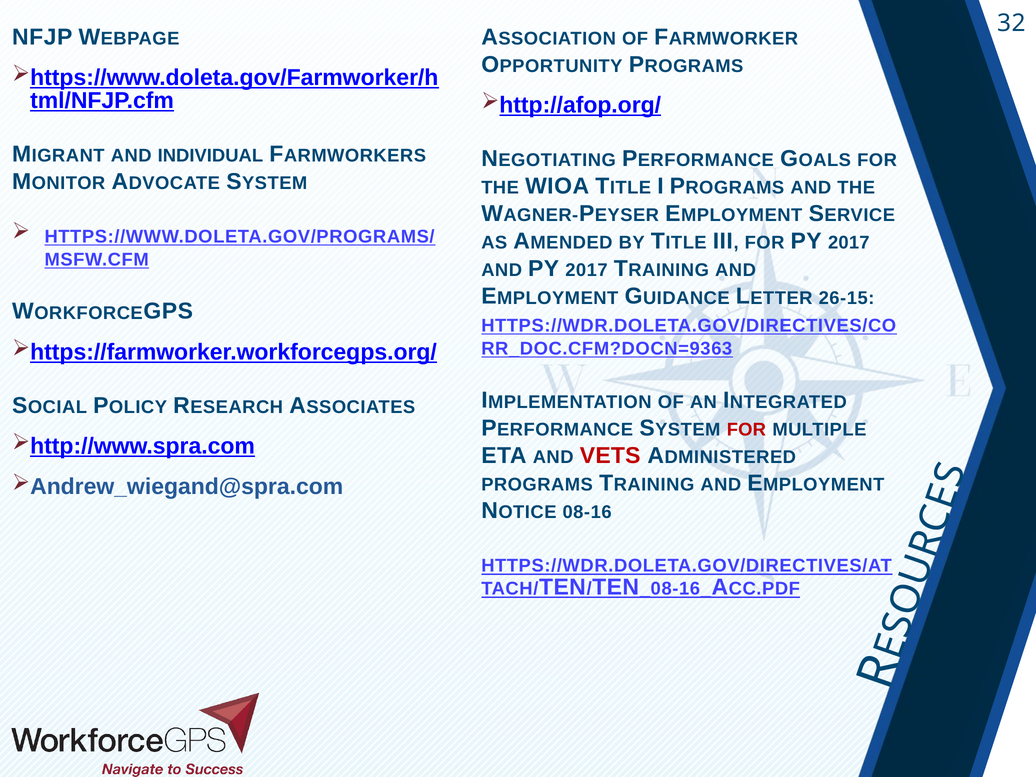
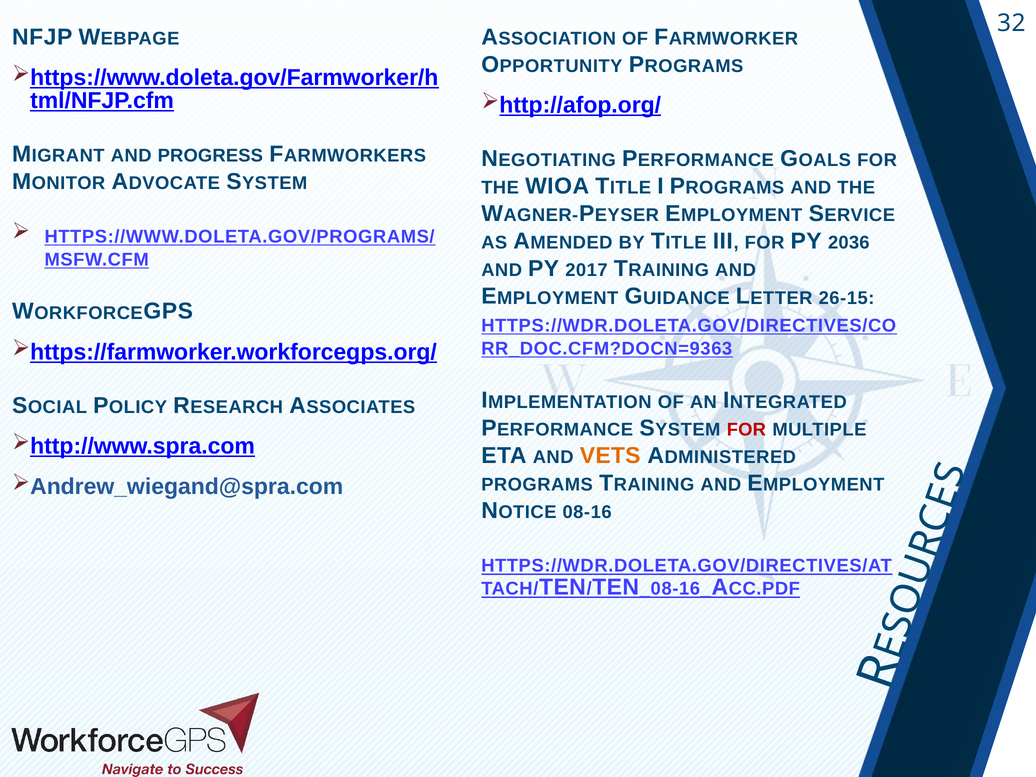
INDIVIDUAL: INDIVIDUAL -> PROGRESS
FOR PY 2017: 2017 -> 2036
VETS colour: red -> orange
